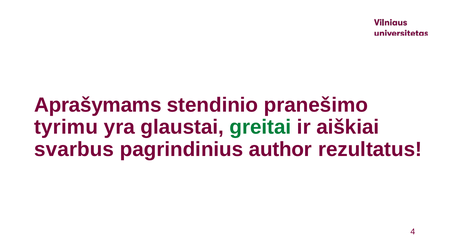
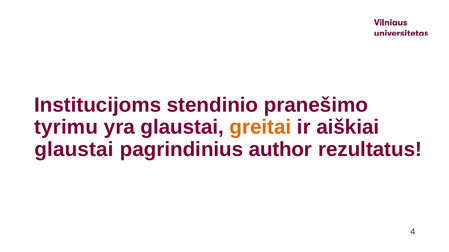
Aprašymams: Aprašymams -> Institucijoms
greitai colour: green -> orange
svarbus at (74, 150): svarbus -> glaustai
